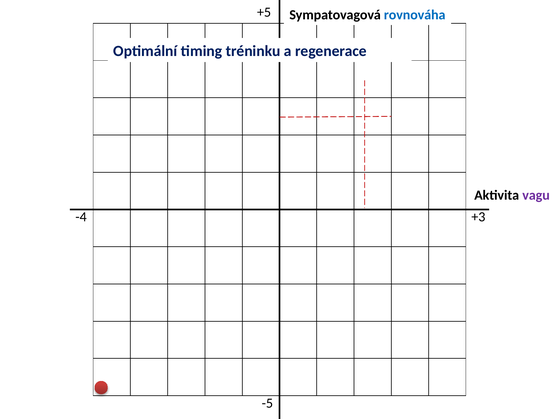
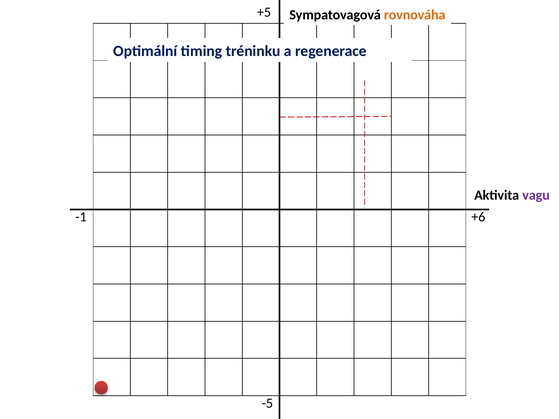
rovnováha colour: blue -> orange
-4: -4 -> -1
+3: +3 -> +6
